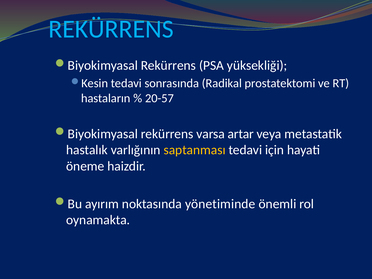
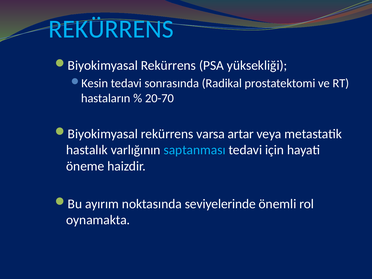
20-57: 20-57 -> 20-70
saptanması colour: yellow -> light blue
yönetiminde: yönetiminde -> seviyelerinde
